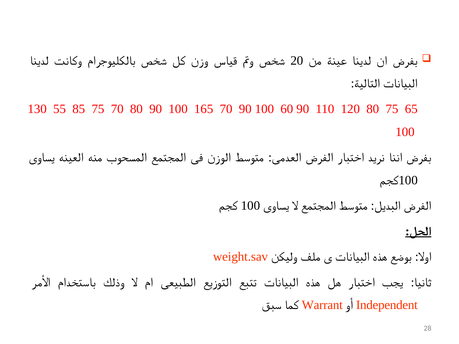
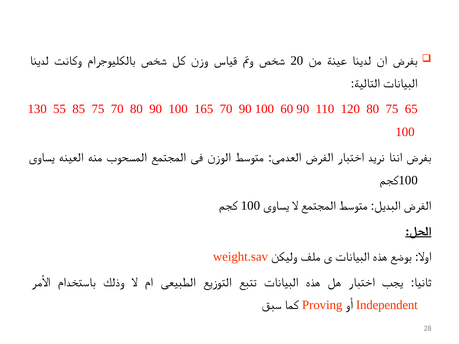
Warrant: Warrant -> Proving
